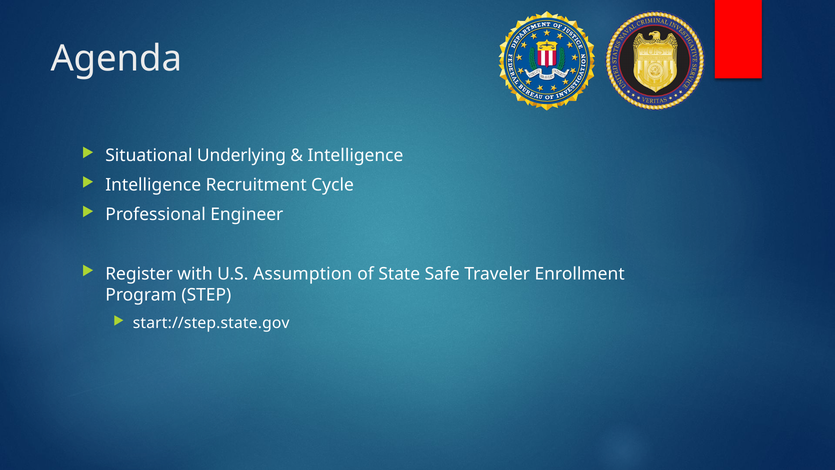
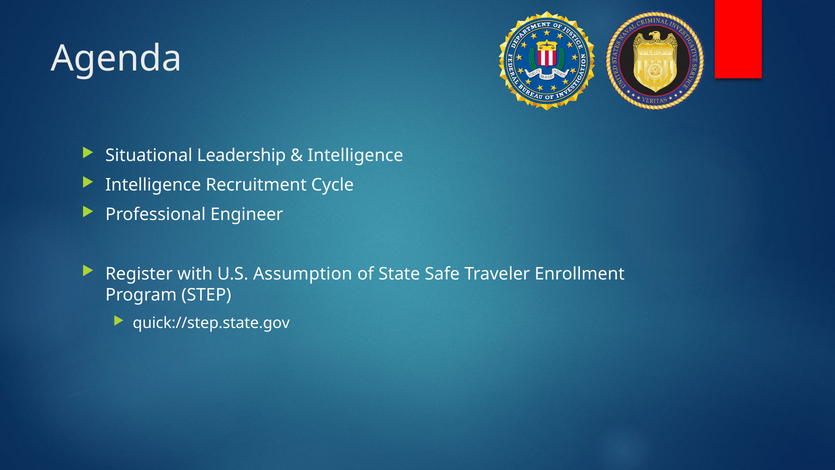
Underlying: Underlying -> Leadership
start://step.state.gov: start://step.state.gov -> quick://step.state.gov
